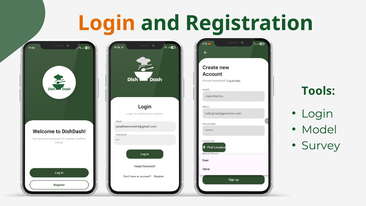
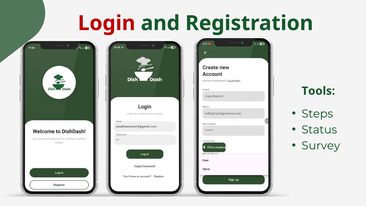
Login at (107, 23) colour: orange -> red
Login at (317, 114): Login -> Steps
Model: Model -> Status
